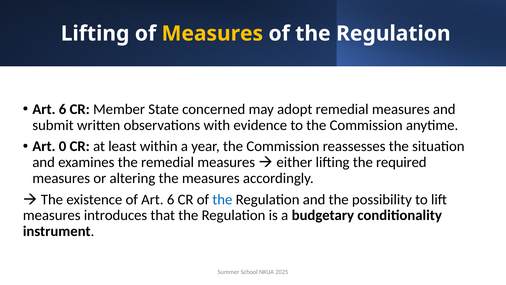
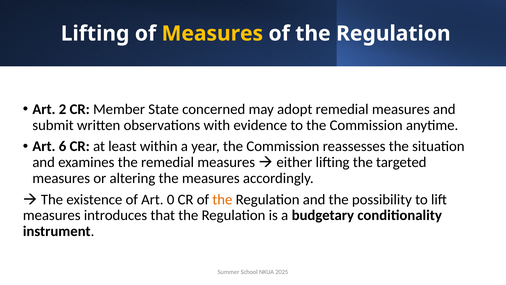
6 at (63, 109): 6 -> 2
0: 0 -> 6
required: required -> targeted
of Art 6: 6 -> 0
the at (222, 199) colour: blue -> orange
